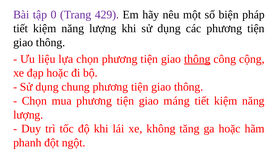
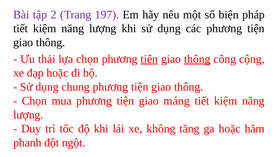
0: 0 -> 2
429: 429 -> 197
liệu: liệu -> thải
tiện at (149, 59) underline: none -> present
